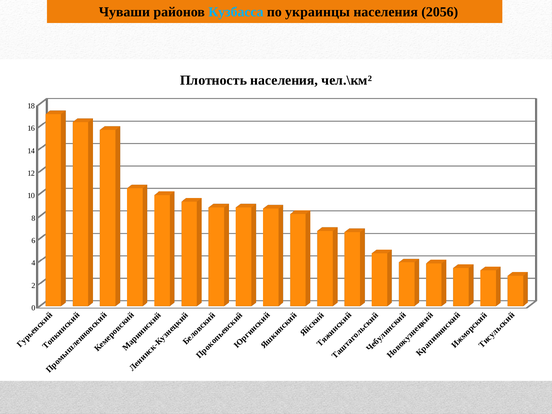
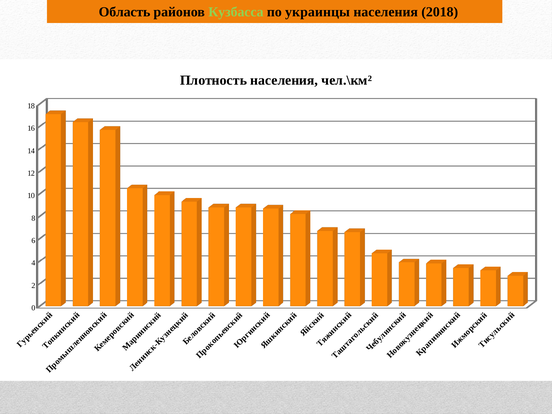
Чуваши: Чуваши -> Область
Кузбасса colour: light blue -> light green
2056: 2056 -> 2018
